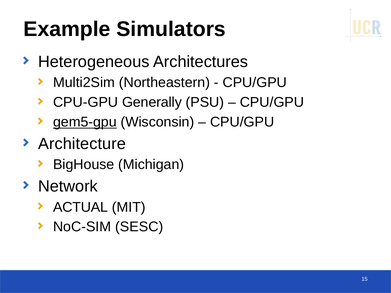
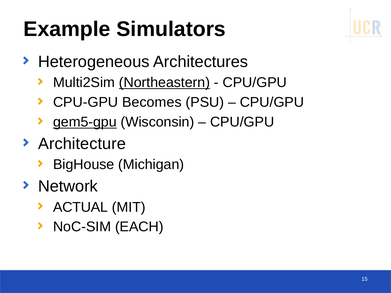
Northeastern underline: none -> present
Generally: Generally -> Becomes
SESC: SESC -> EACH
